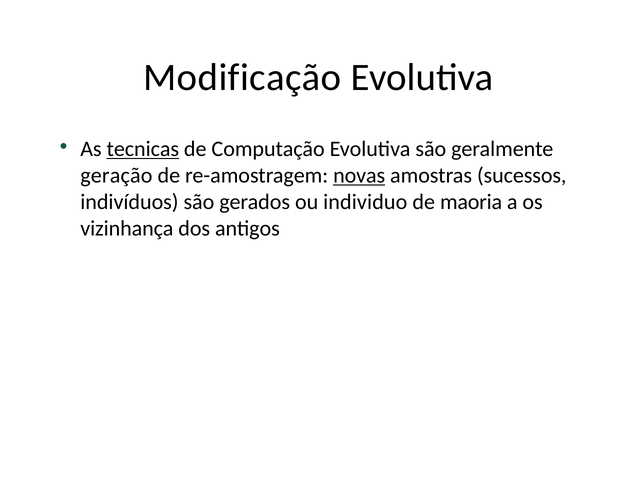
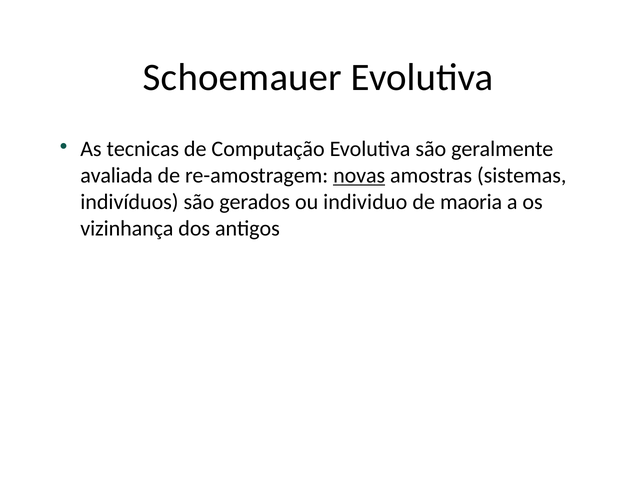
Modificação: Modificação -> Schoemauer
tecnicas underline: present -> none
geração: geração -> avaliada
sucessos: sucessos -> sistemas
